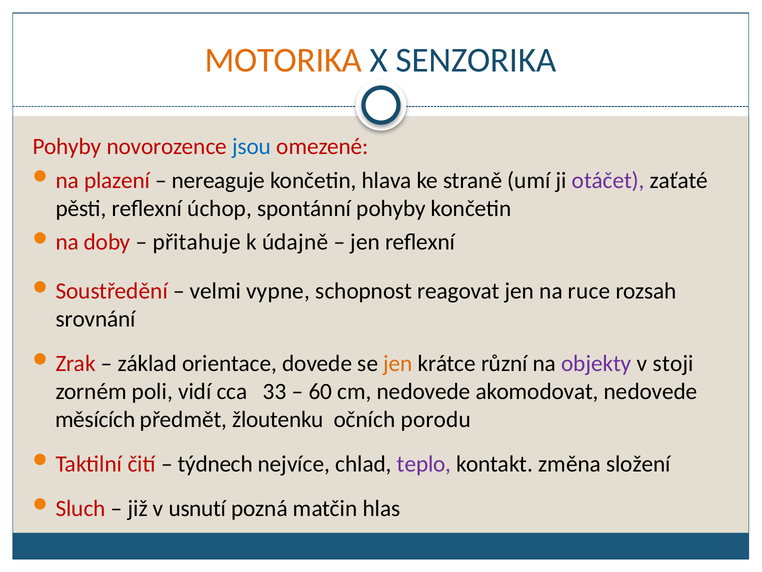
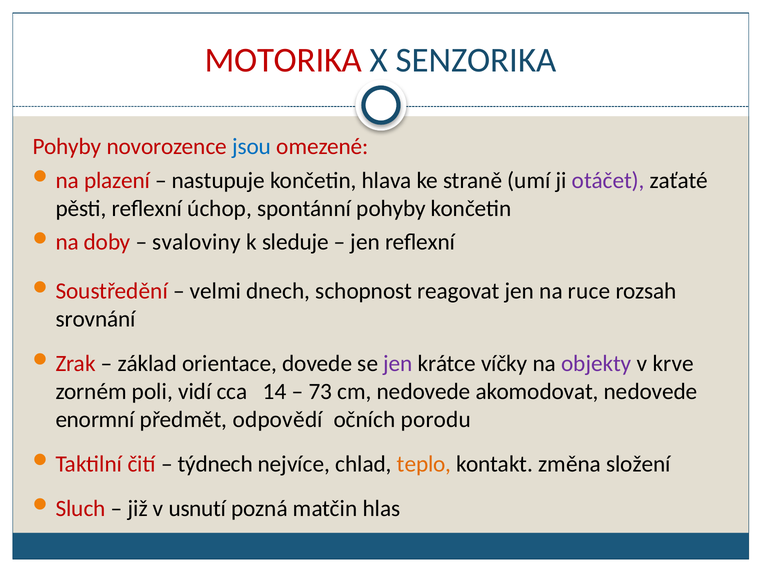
MOTORIKA colour: orange -> red
nereaguje: nereaguje -> nastupuje
přitahuje: přitahuje -> svaloviny
údajně: údajně -> sleduje
vypne: vypne -> dnech
jen at (398, 363) colour: orange -> purple
různí: různí -> víčky
stoji: stoji -> krve
33: 33 -> 14
60: 60 -> 73
měsících: měsících -> enormní
žloutenku: žloutenku -> odpovědí
teplo colour: purple -> orange
